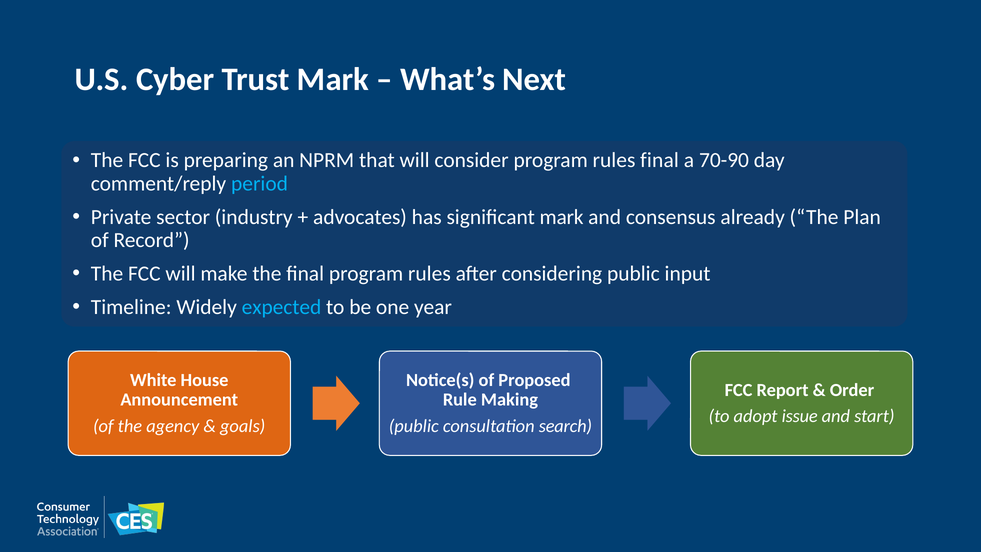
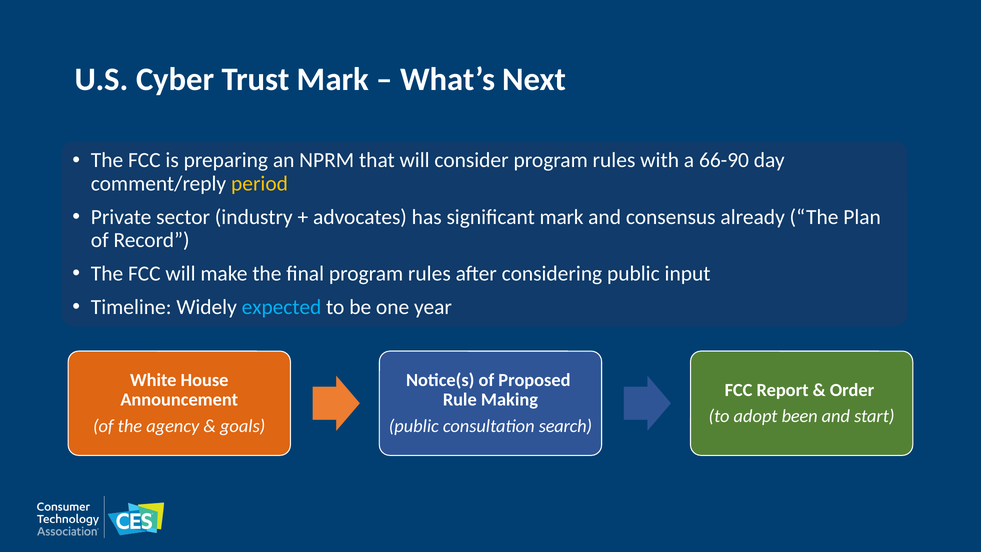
rules final: final -> with
70-90: 70-90 -> 66-90
period colour: light blue -> yellow
issue: issue -> been
